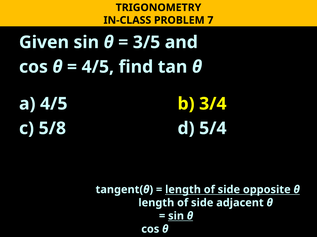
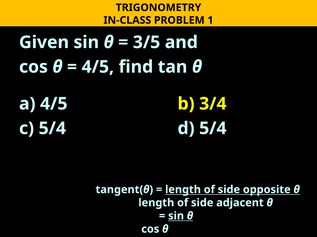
7: 7 -> 1
c 5/8: 5/8 -> 5/4
